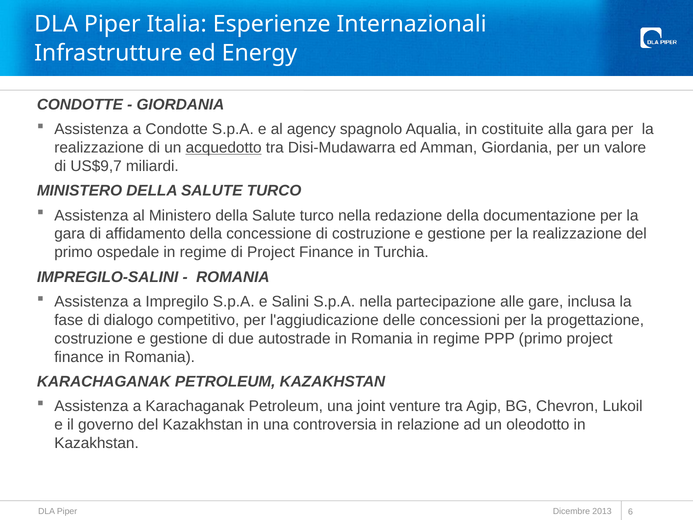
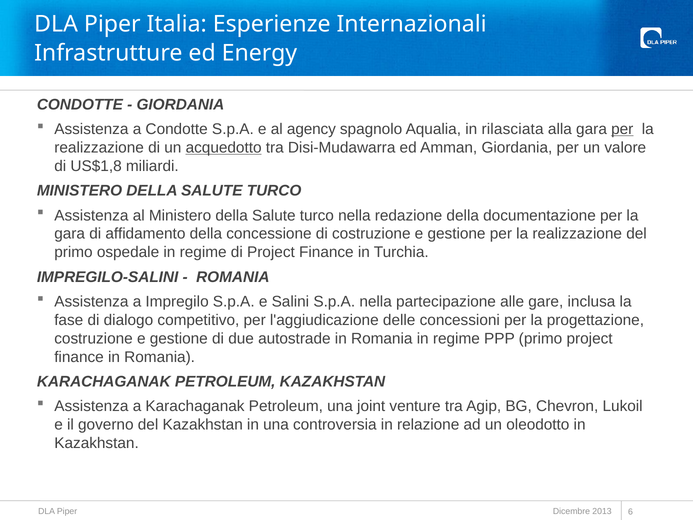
costituite: costituite -> rilasciata
per at (622, 129) underline: none -> present
US$9,7: US$9,7 -> US$1,8
